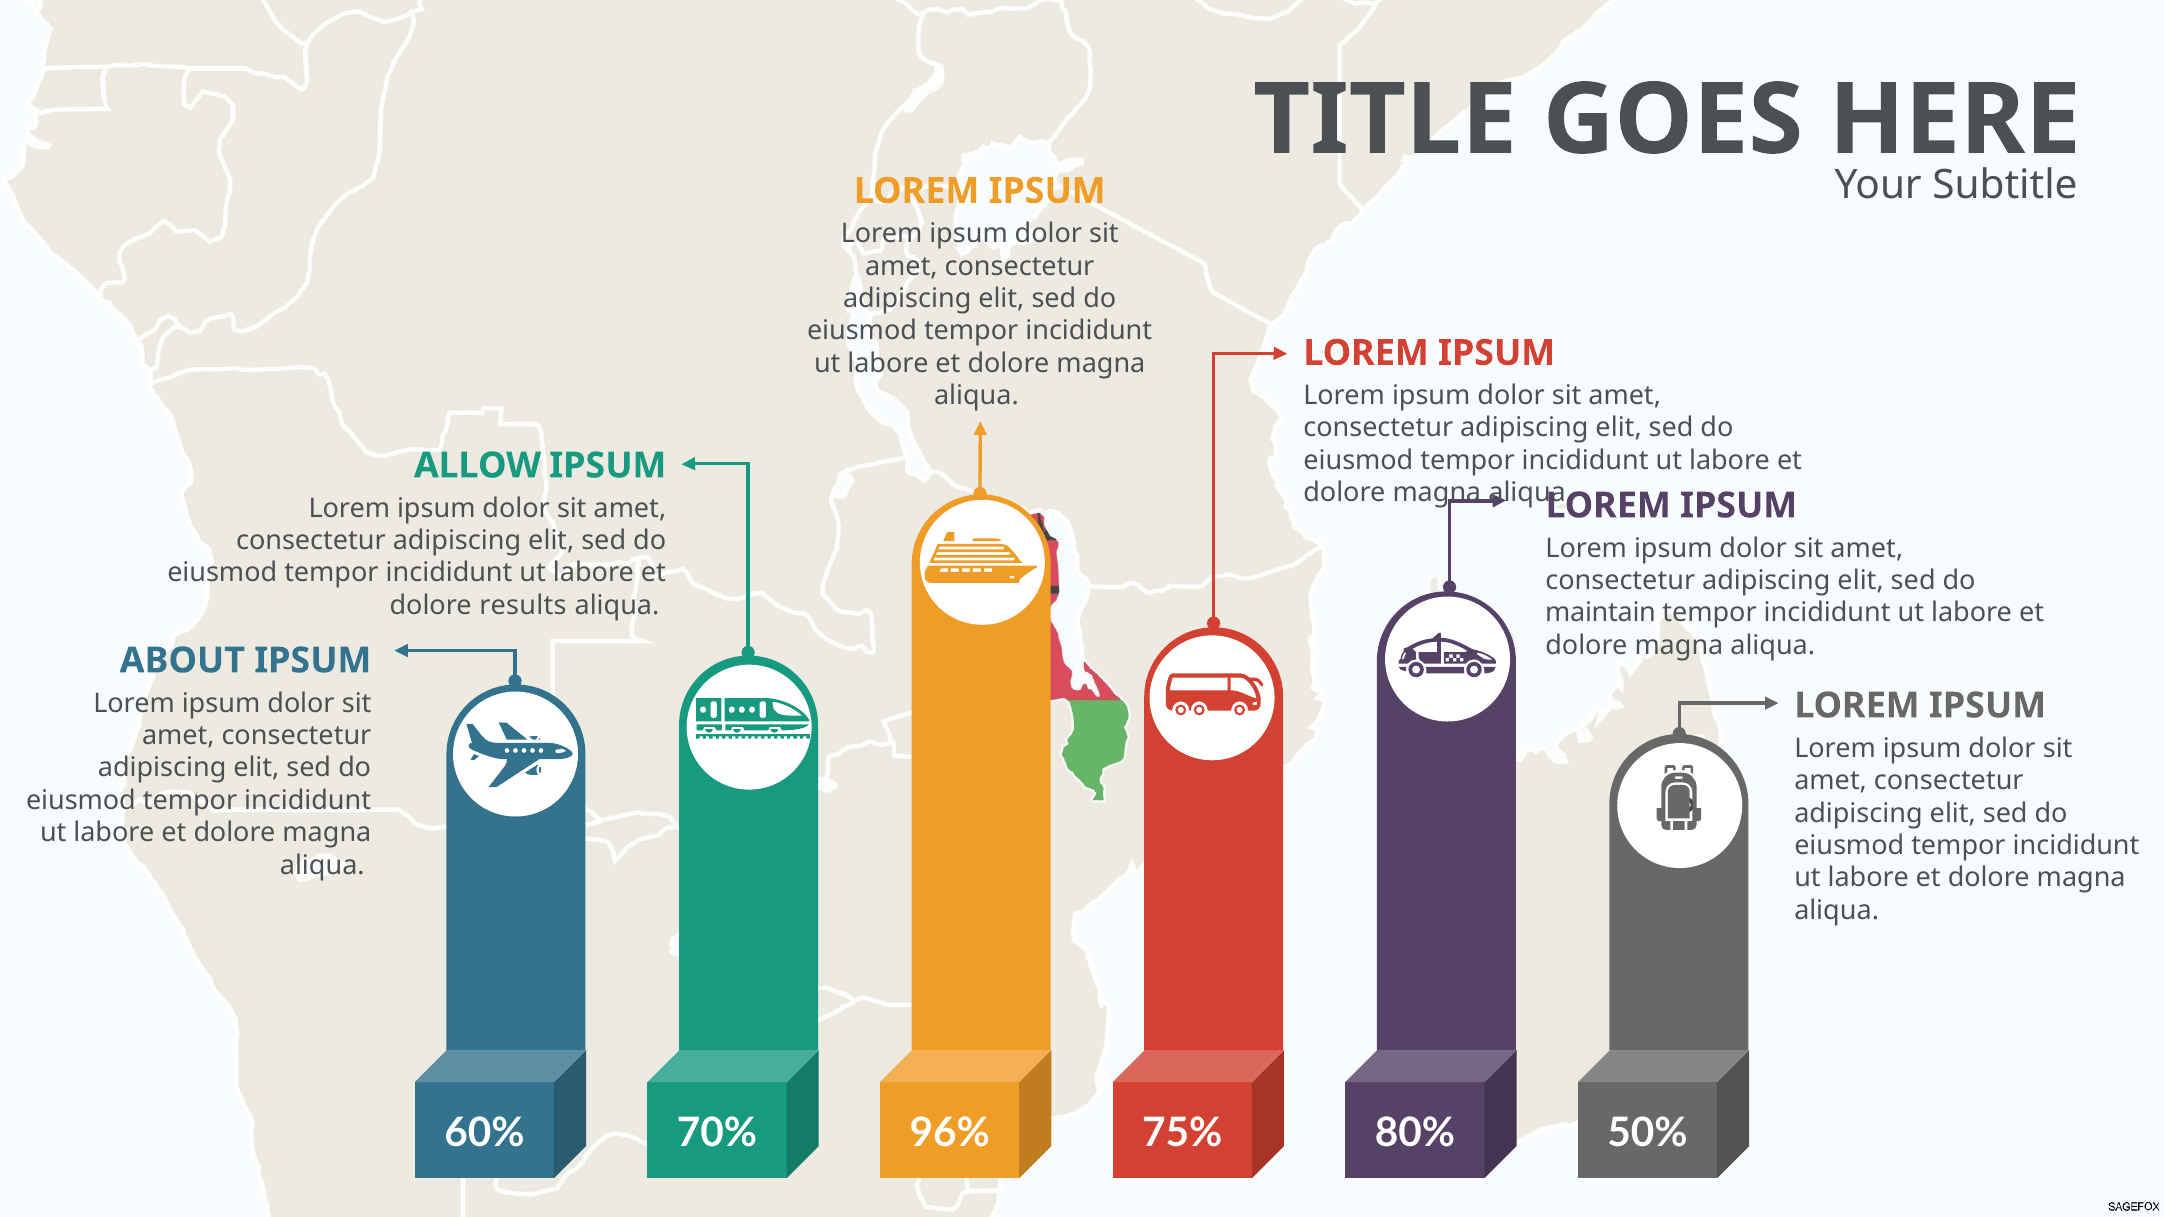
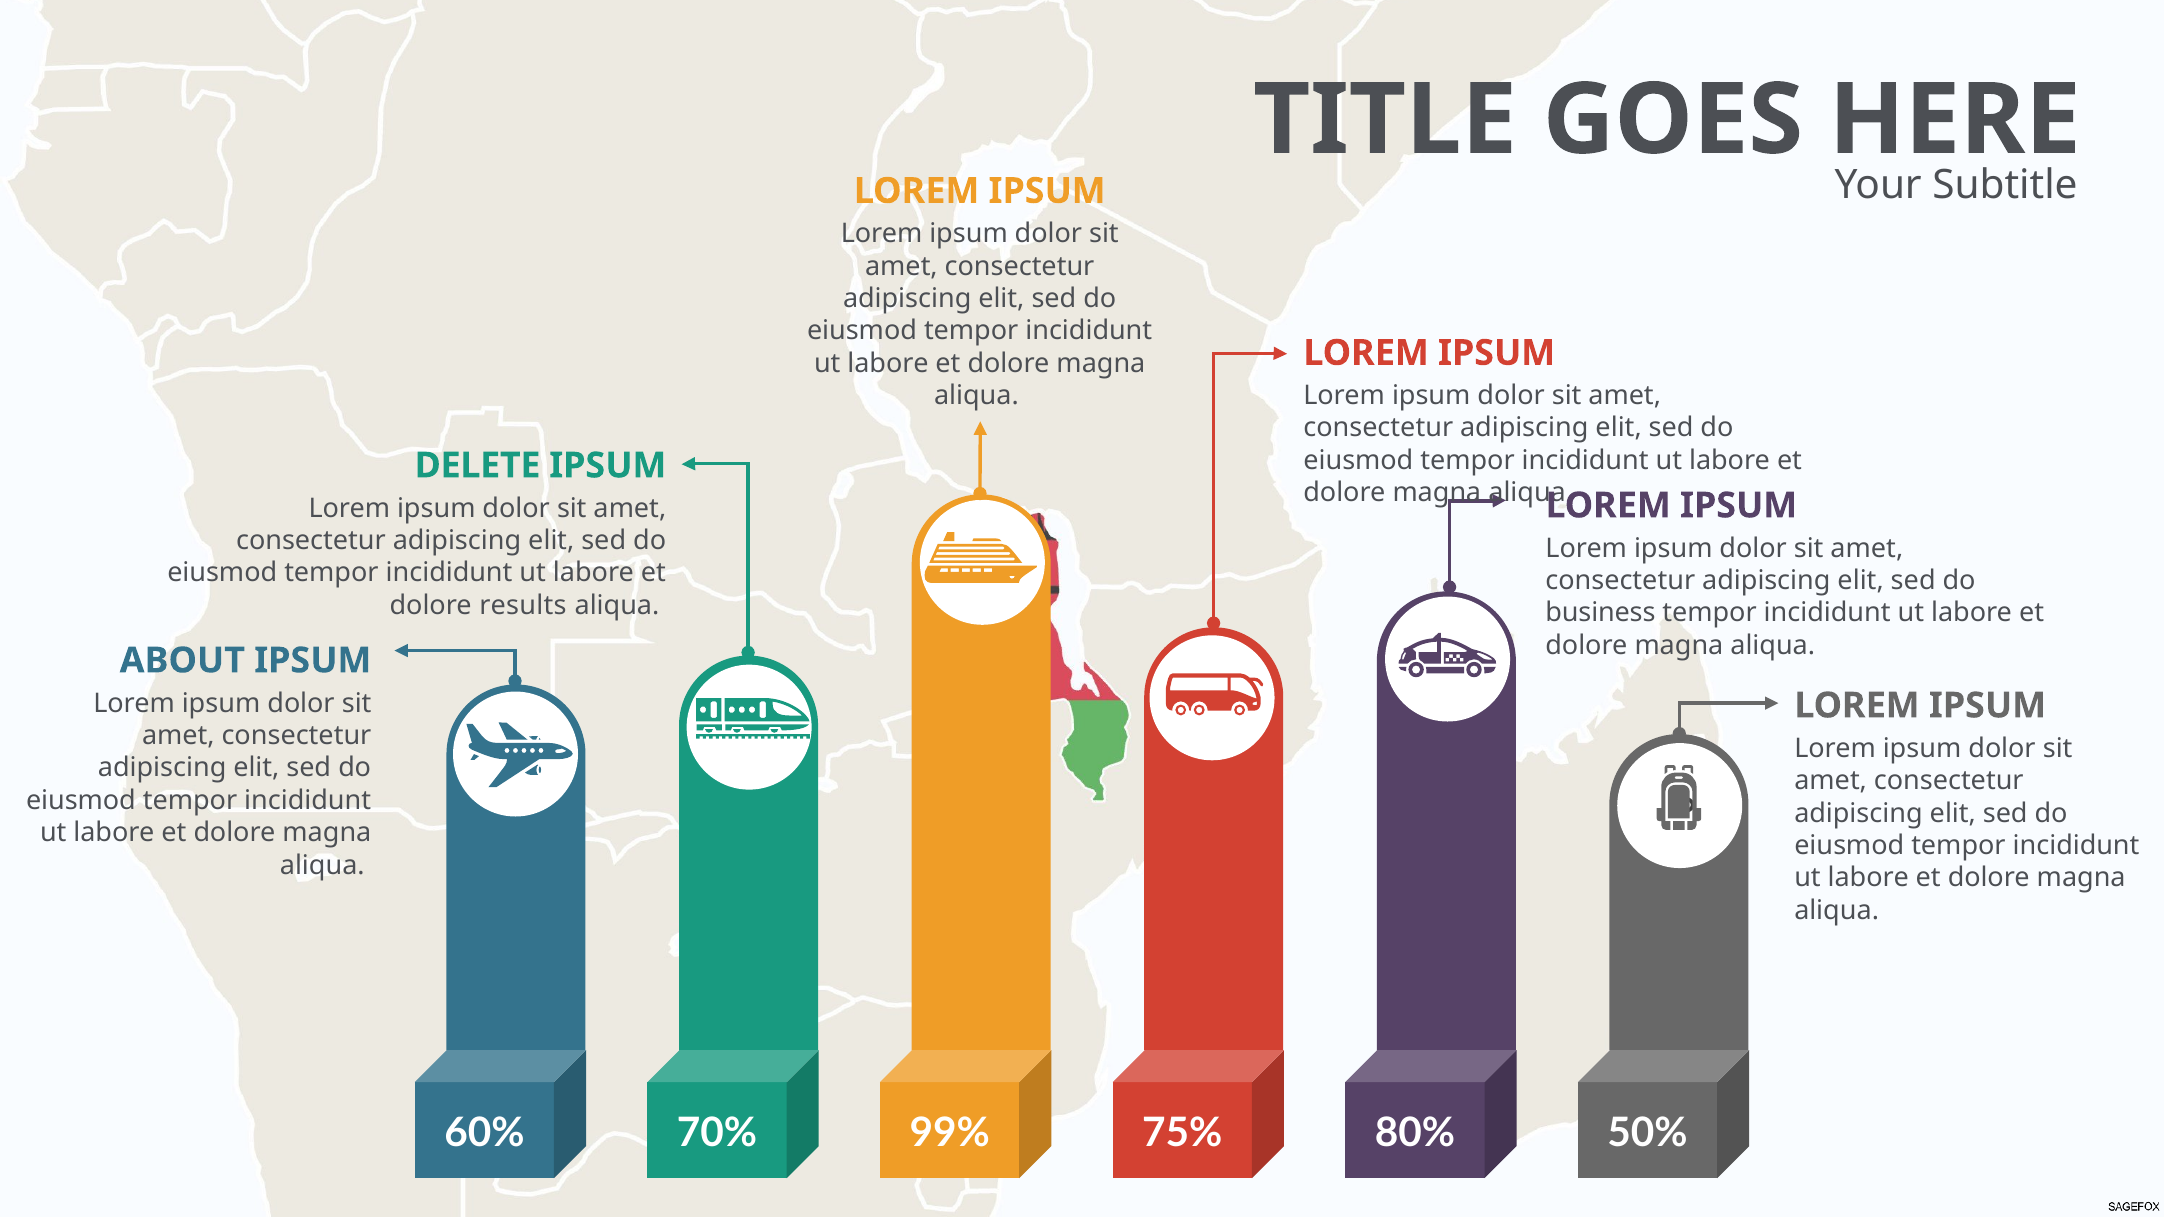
ALLOW: ALLOW -> DELETE
maintain: maintain -> business
96%: 96% -> 99%
